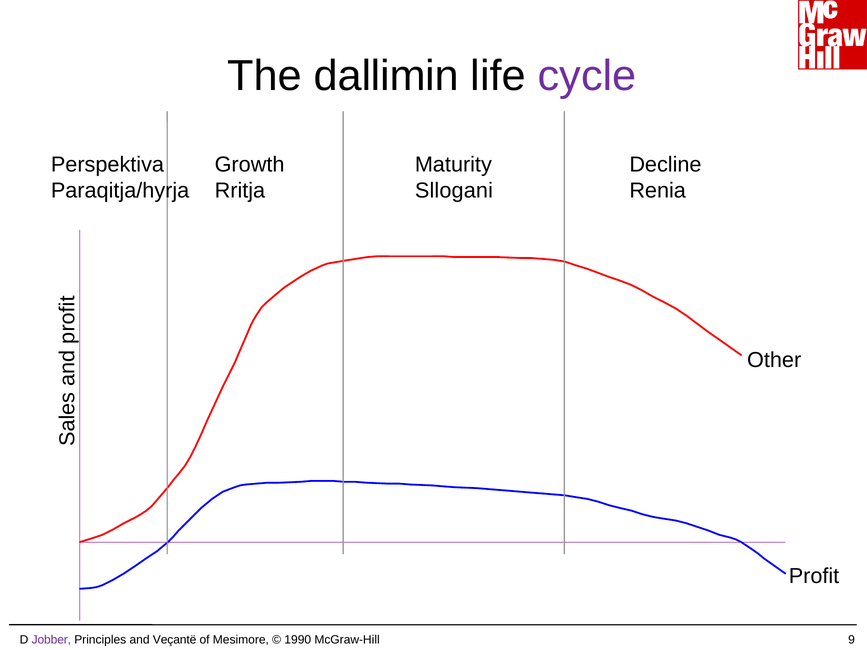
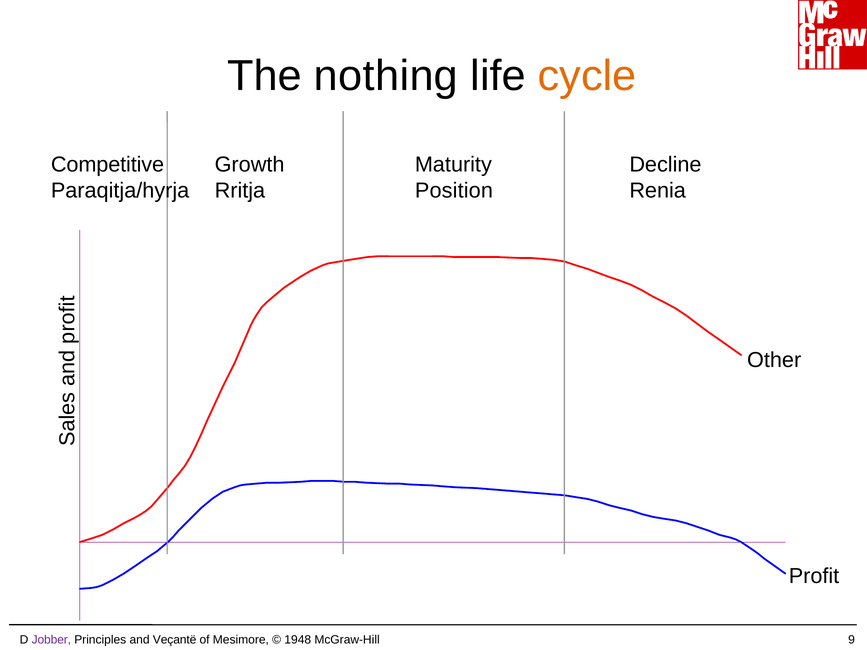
dallimin: dallimin -> nothing
cycle colour: purple -> orange
Perspektiva: Perspektiva -> Competitive
Sllogani: Sllogani -> Position
1990: 1990 -> 1948
